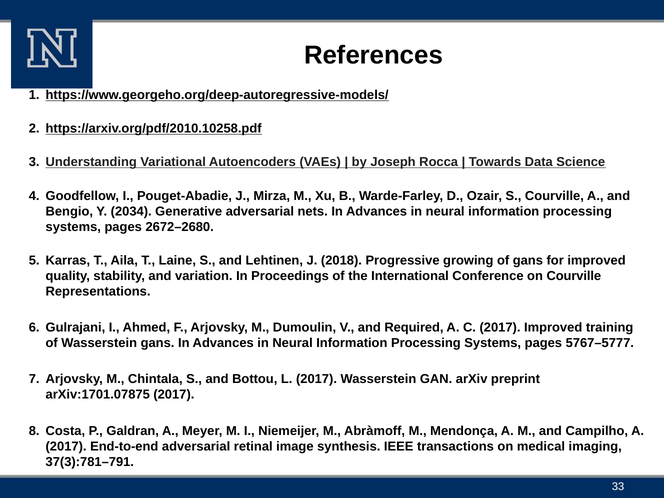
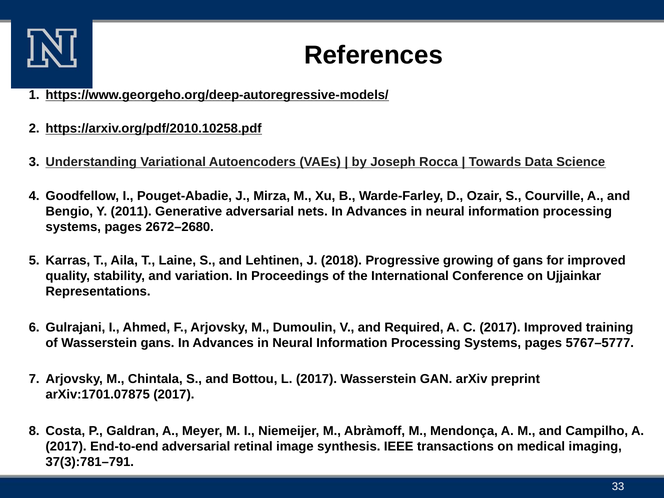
2034: 2034 -> 2011
on Courville: Courville -> Ujjainkar
